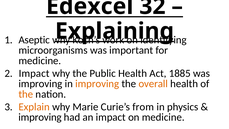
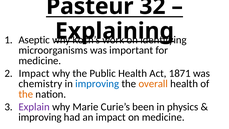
Edexcel: Edexcel -> Pasteur
1885: 1885 -> 1871
improving at (40, 84): improving -> chemistry
improving at (97, 84) colour: orange -> blue
Explain colour: orange -> purple
from: from -> been
